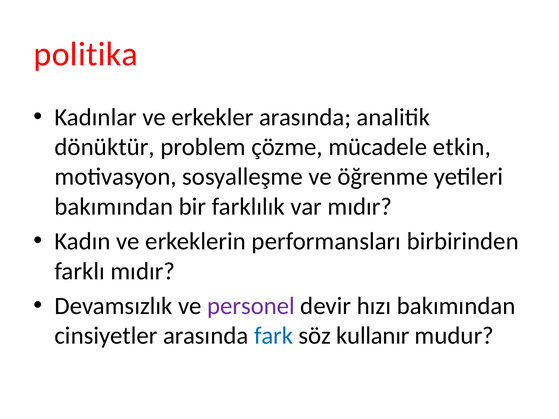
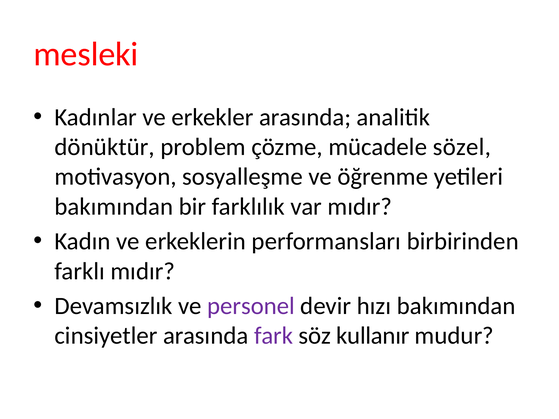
politika: politika -> mesleki
etkin: etkin -> sözel
fark colour: blue -> purple
